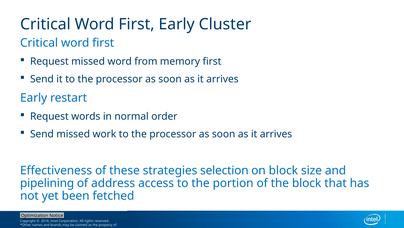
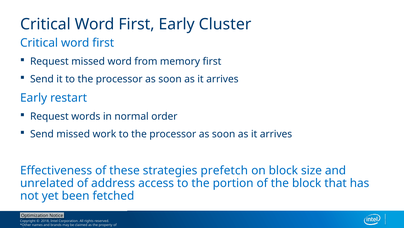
selection: selection -> prefetch
pipelining: pipelining -> unrelated
